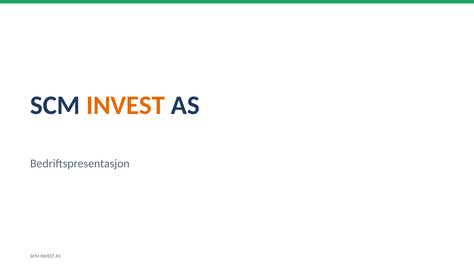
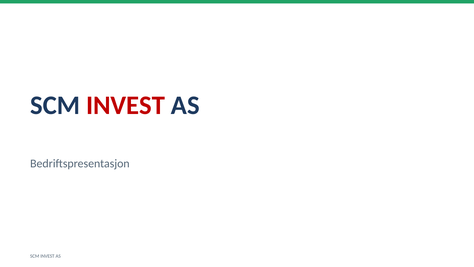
INVEST at (126, 105) colour: orange -> red
